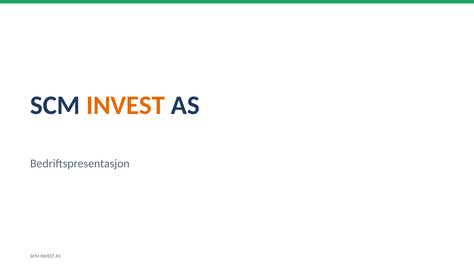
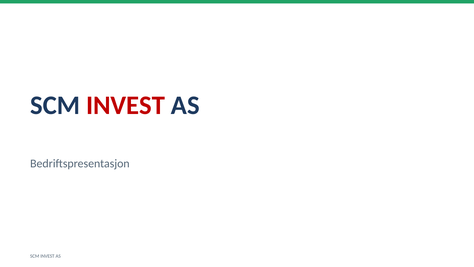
INVEST at (126, 105) colour: orange -> red
